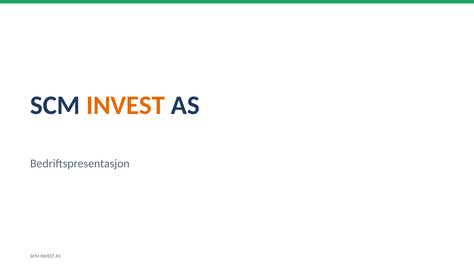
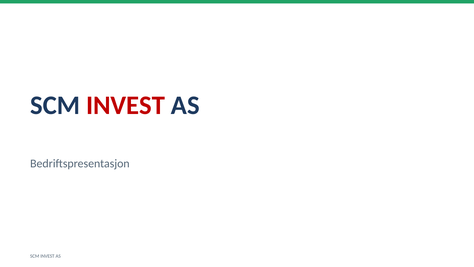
INVEST at (126, 105) colour: orange -> red
